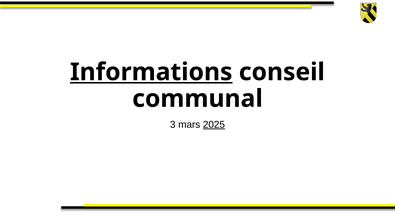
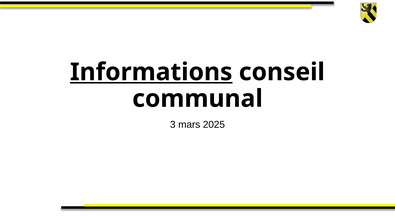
2025 underline: present -> none
